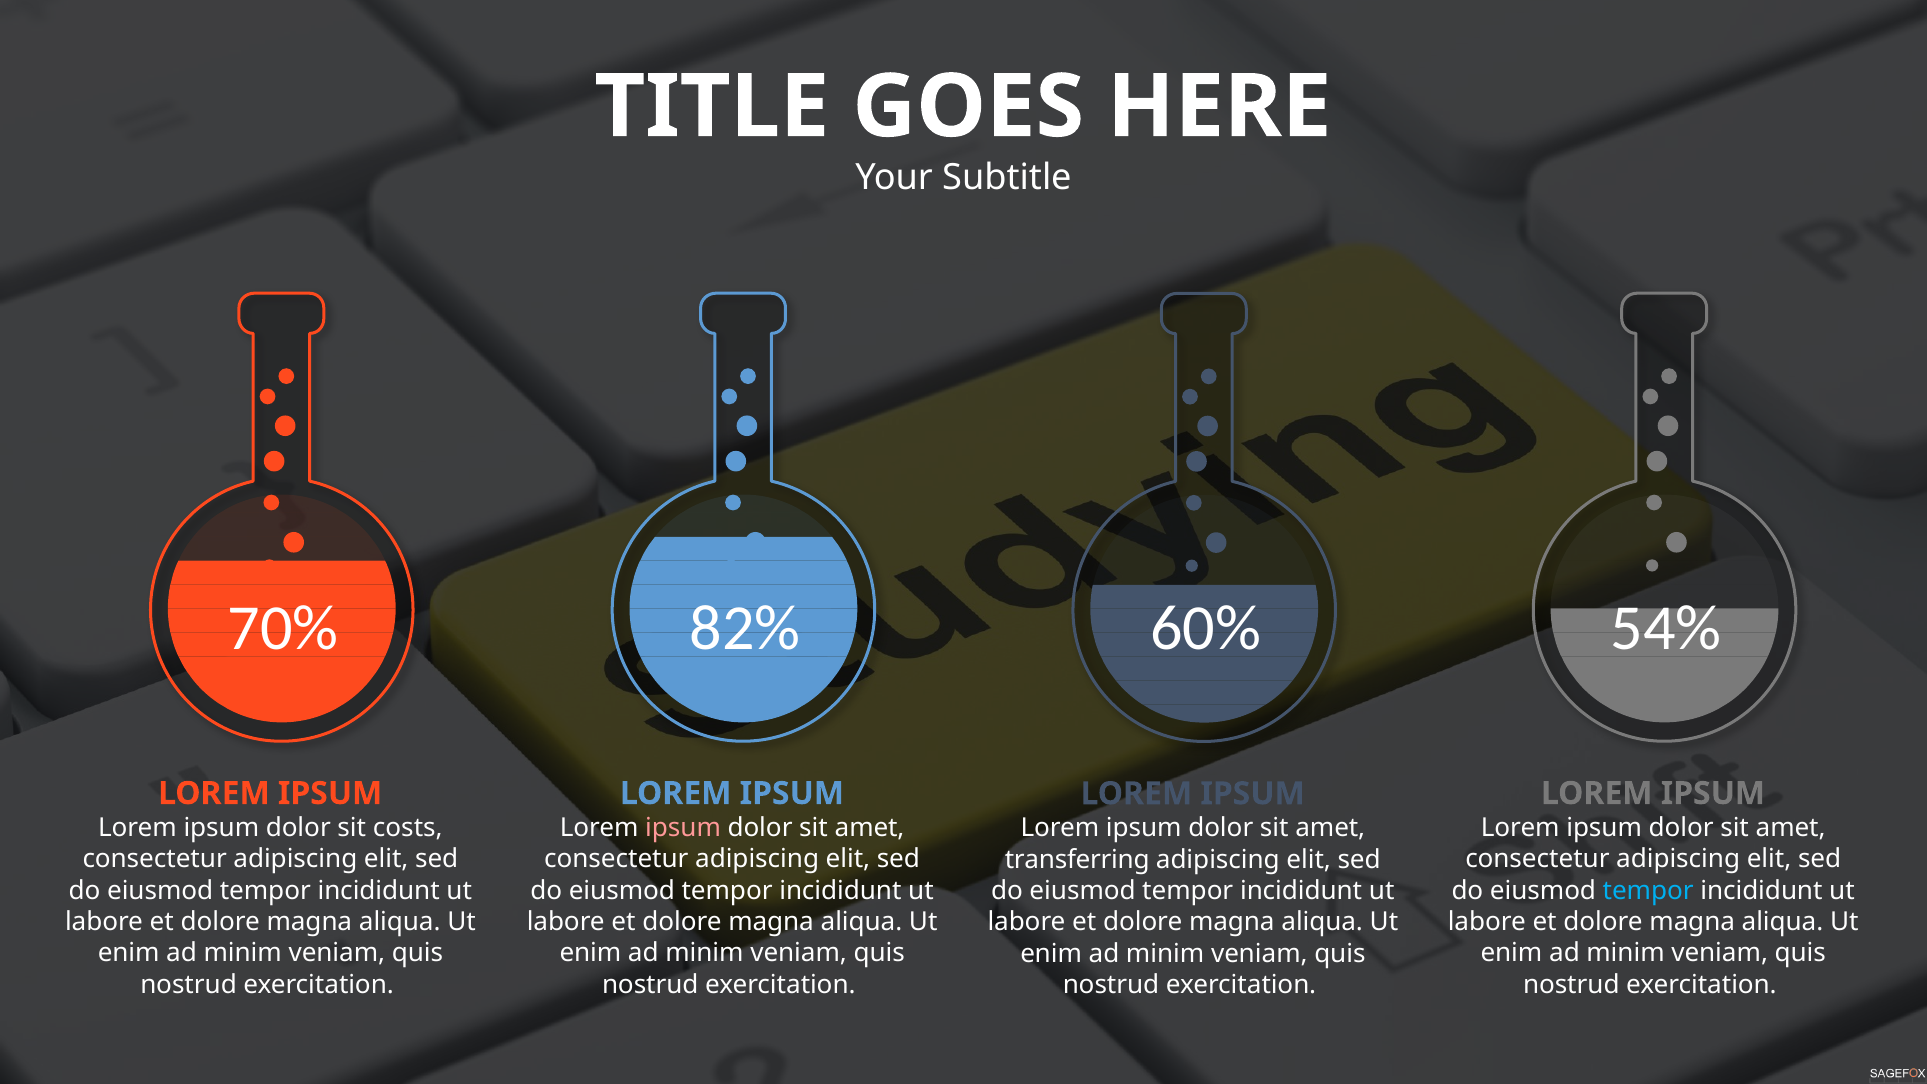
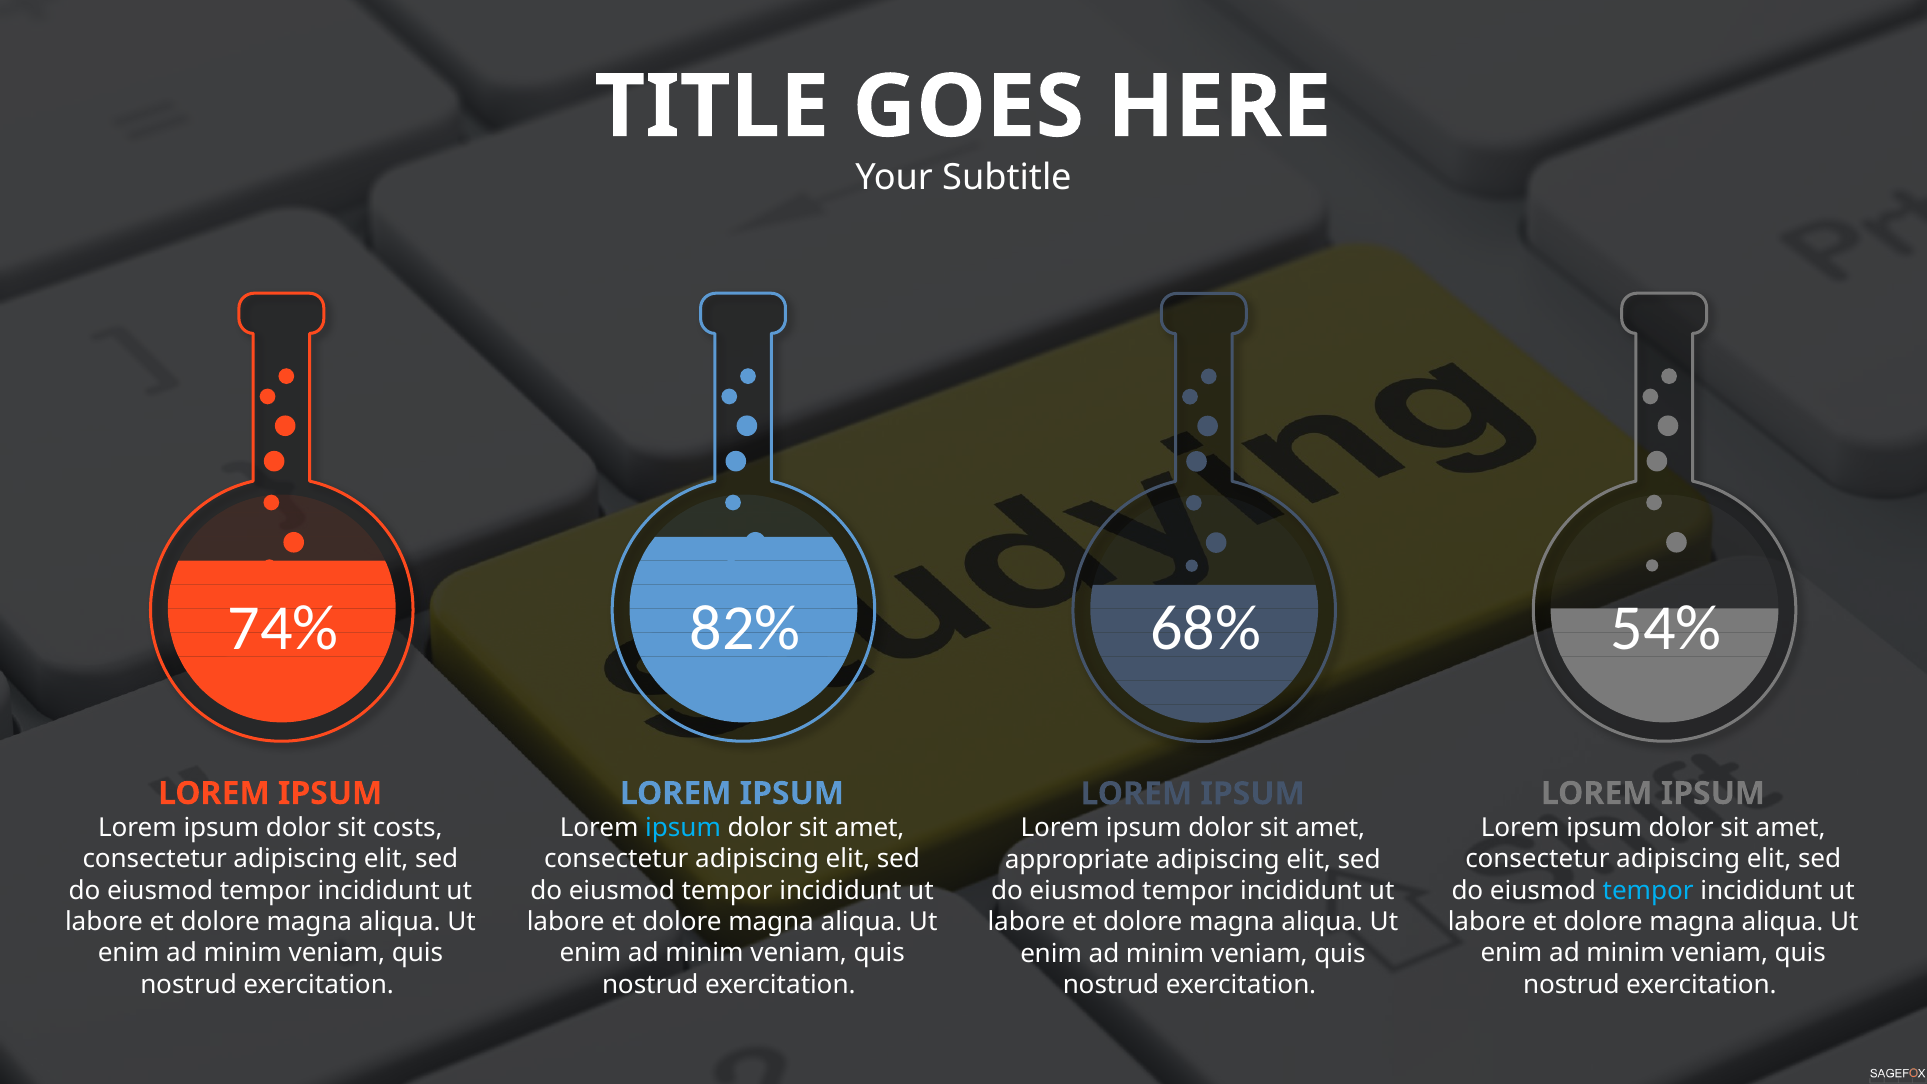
70%: 70% -> 74%
60%: 60% -> 68%
ipsum at (683, 828) colour: pink -> light blue
transferring: transferring -> appropriate
